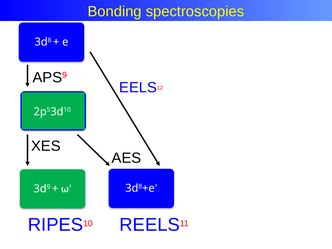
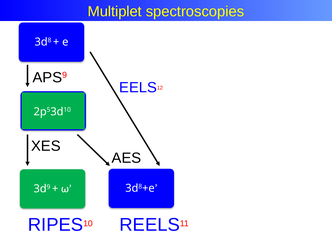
Bonding: Bonding -> Multiplet
